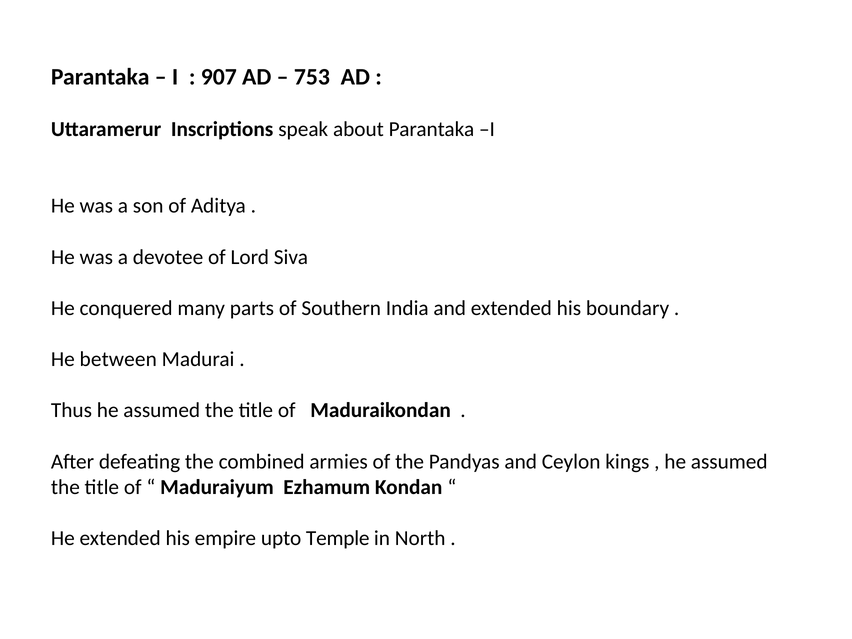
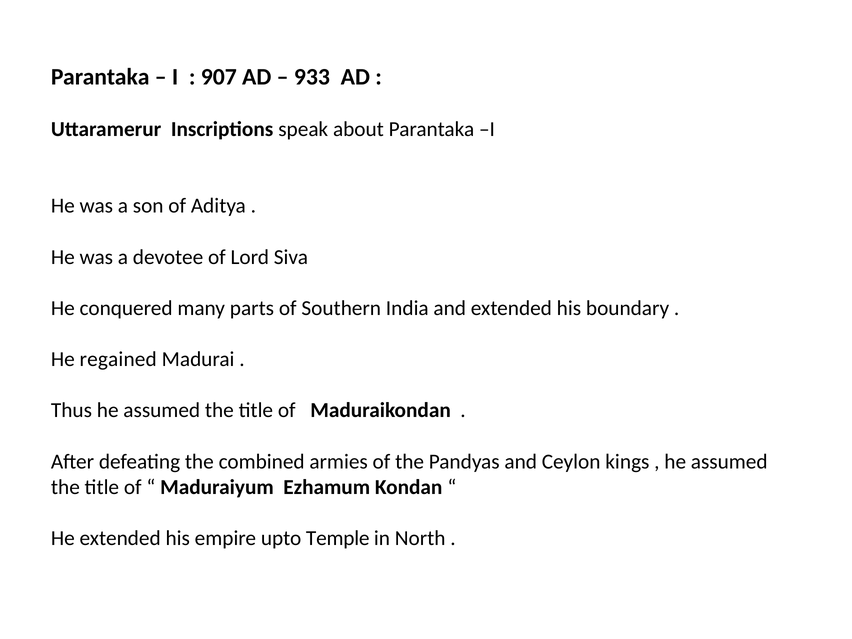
753: 753 -> 933
between: between -> regained
